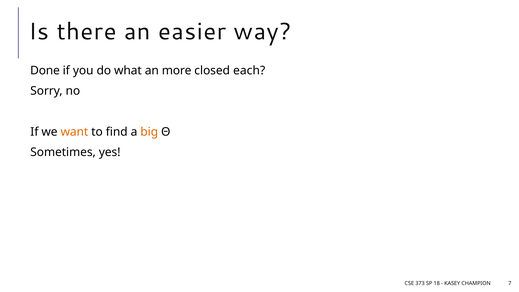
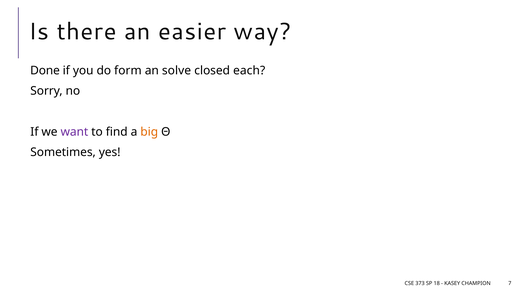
what: what -> form
more: more -> solve
want colour: orange -> purple
